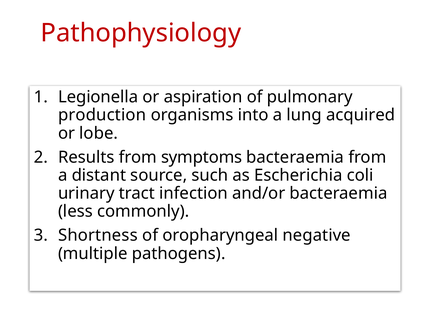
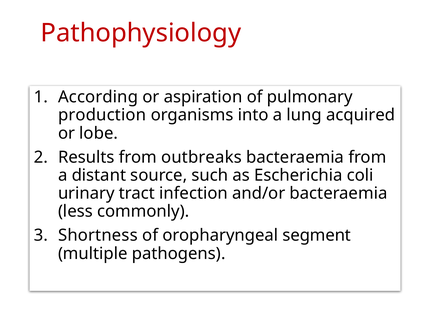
Legionella: Legionella -> According
symptoms: symptoms -> outbreaks
negative: negative -> segment
